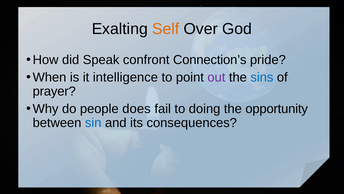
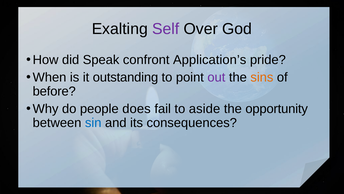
Self colour: orange -> purple
Connection’s: Connection’s -> Application’s
intelligence: intelligence -> outstanding
sins colour: blue -> orange
prayer: prayer -> before
doing: doing -> aside
